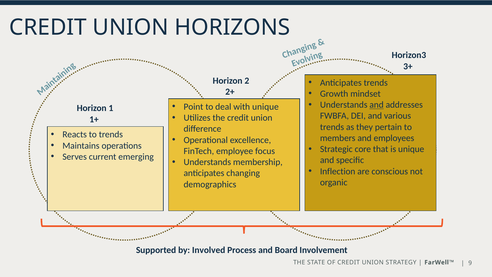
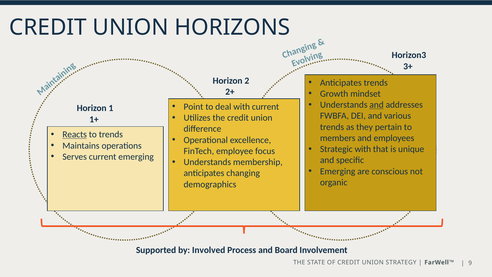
with unique: unique -> current
Reacts underline: none -> present
Strategic core: core -> with
Inflection at (338, 171): Inflection -> Emerging
